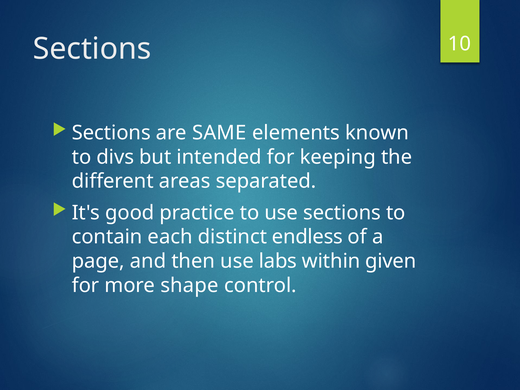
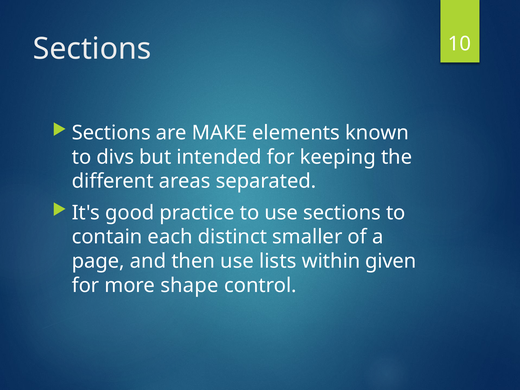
SAME: SAME -> MAKE
endless: endless -> smaller
labs: labs -> lists
